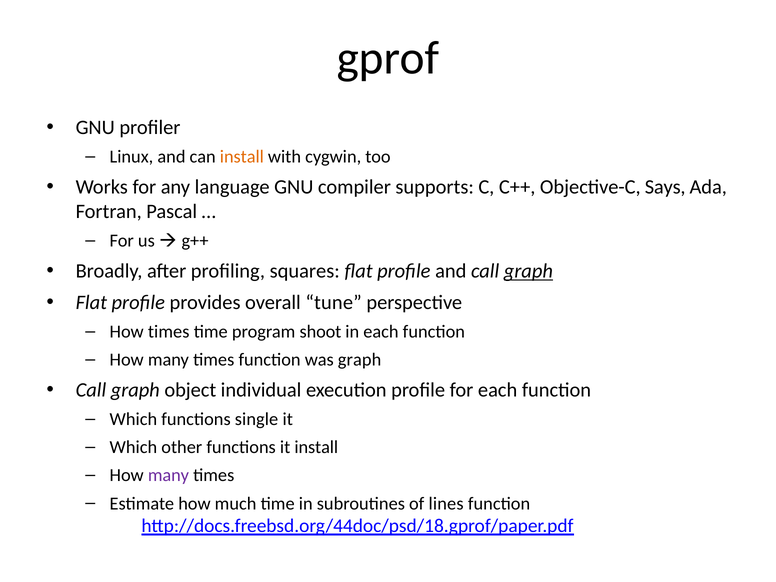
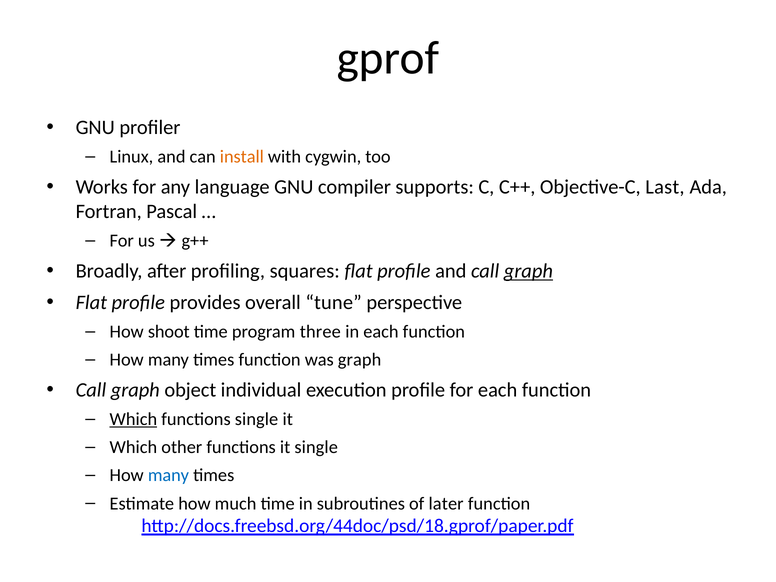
Says: Says -> Last
How times: times -> shoot
shoot: shoot -> three
Which at (133, 419) underline: none -> present
it install: install -> single
many at (168, 475) colour: purple -> blue
lines: lines -> later
